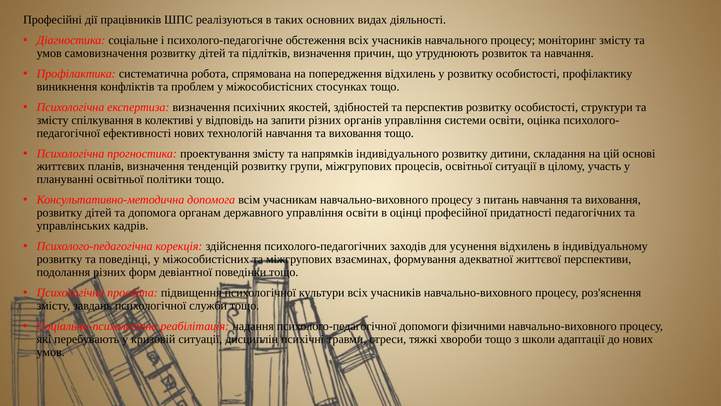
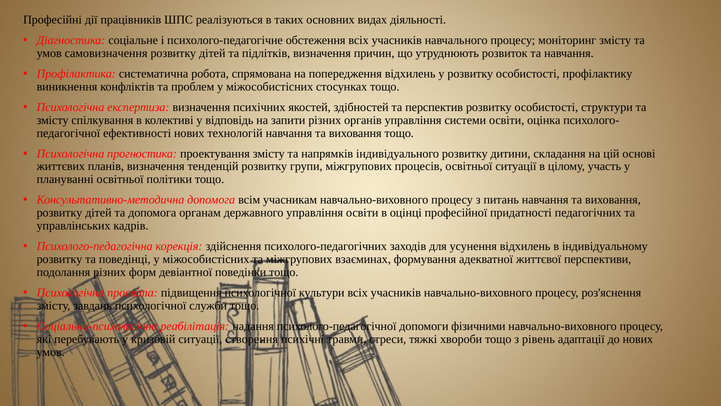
дисциплін: дисциплін -> створення
школи: школи -> рівень
